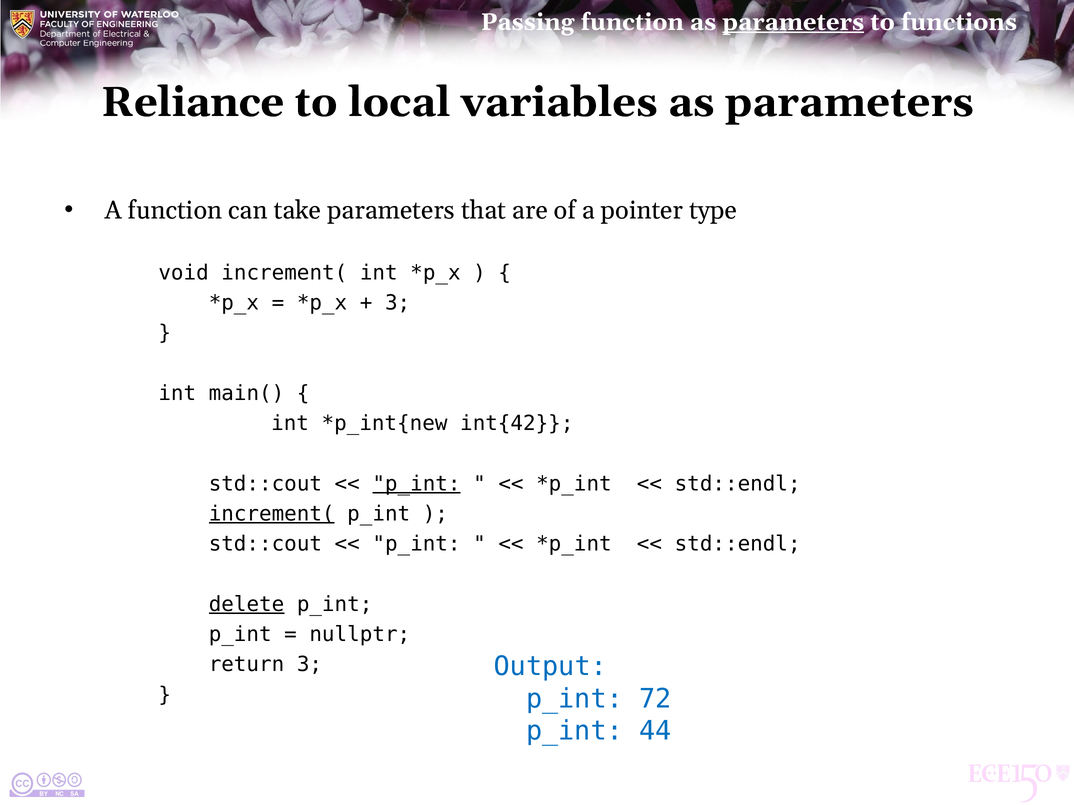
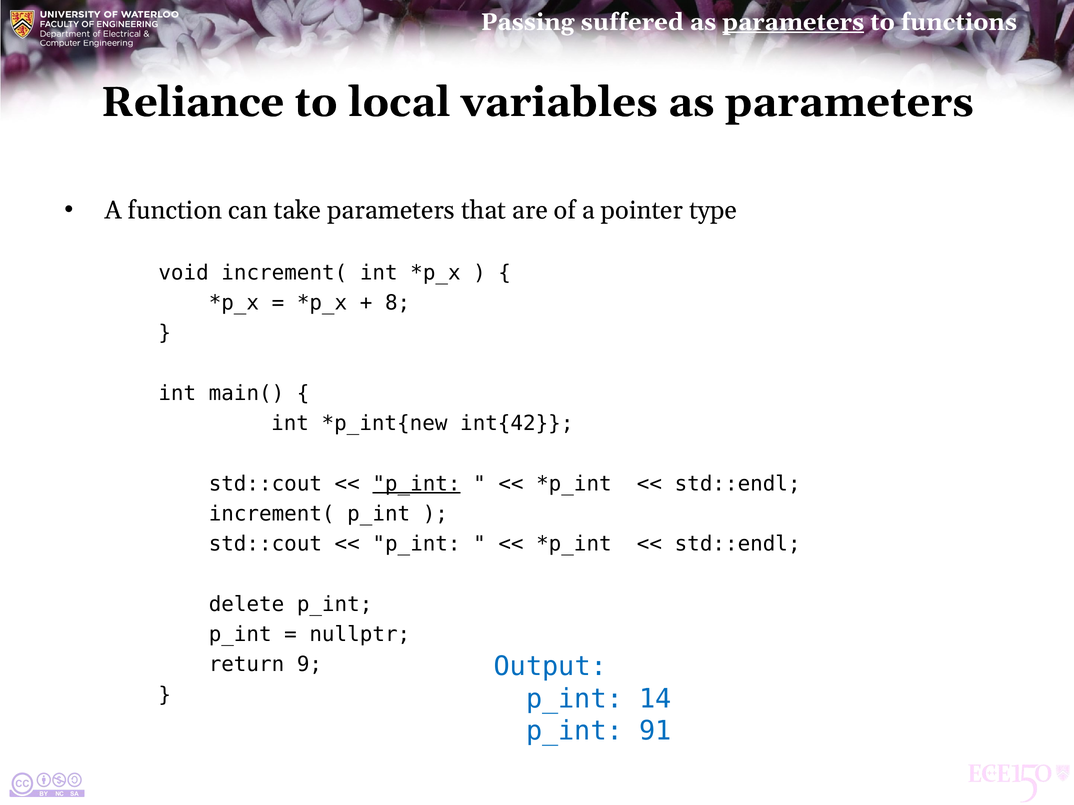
function at (632, 22): function -> suffered
3 at (398, 303): 3 -> 8
increment( at (272, 514) underline: present -> none
delete underline: present -> none
return 3: 3 -> 9
72: 72 -> 14
44: 44 -> 91
